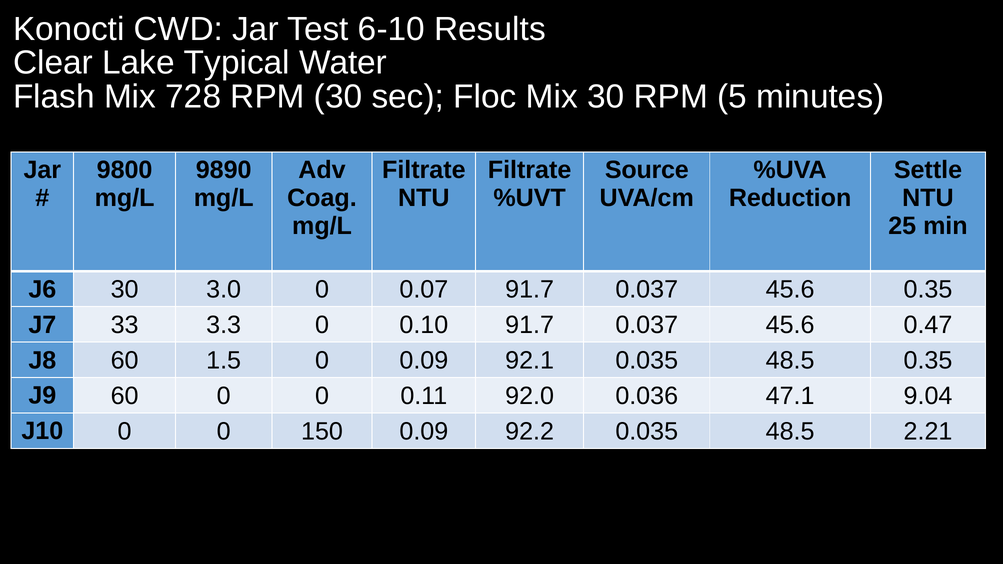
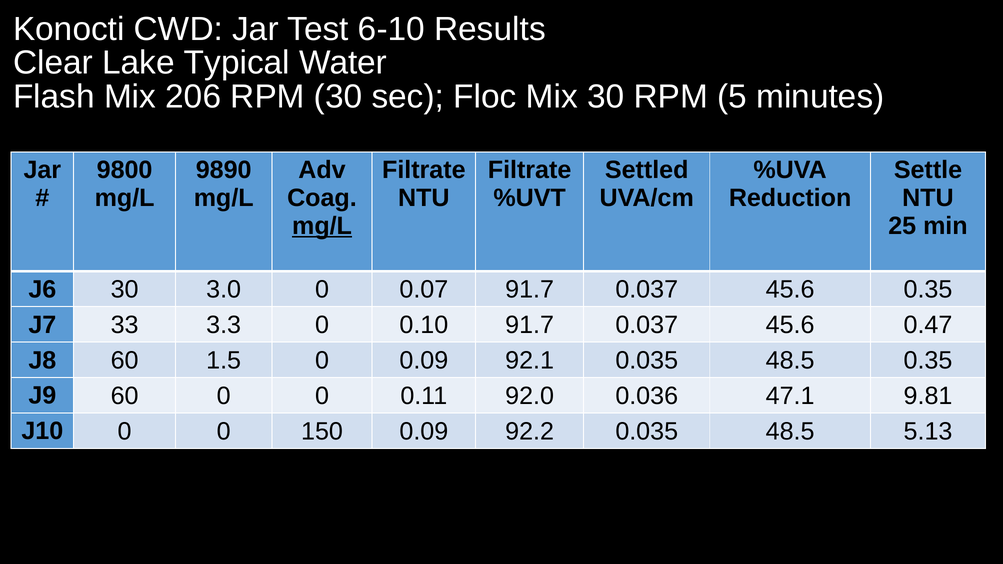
728: 728 -> 206
Source: Source -> Settled
mg/L at (322, 226) underline: none -> present
9.04: 9.04 -> 9.81
2.21: 2.21 -> 5.13
